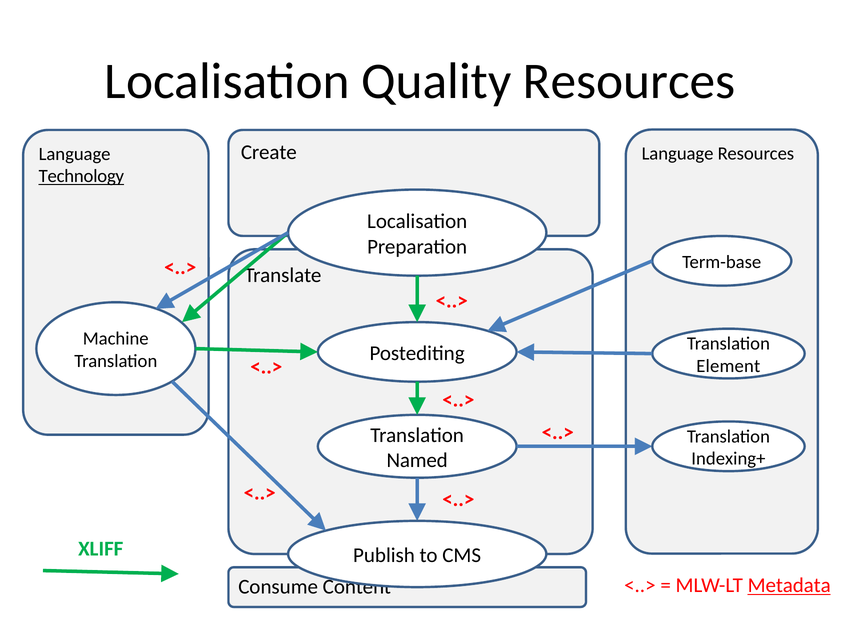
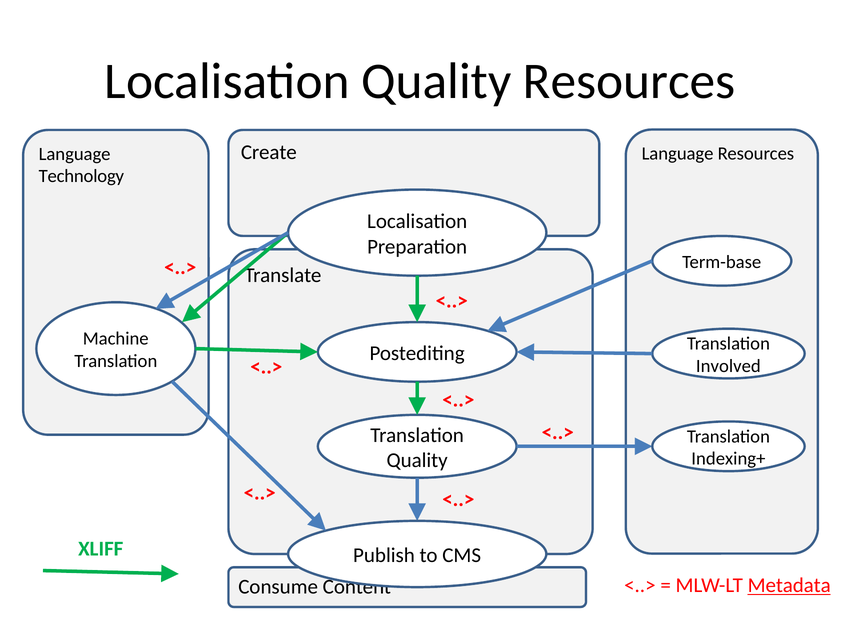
Technology underline: present -> none
Element: Element -> Involved
Named at (417, 460): Named -> Quality
